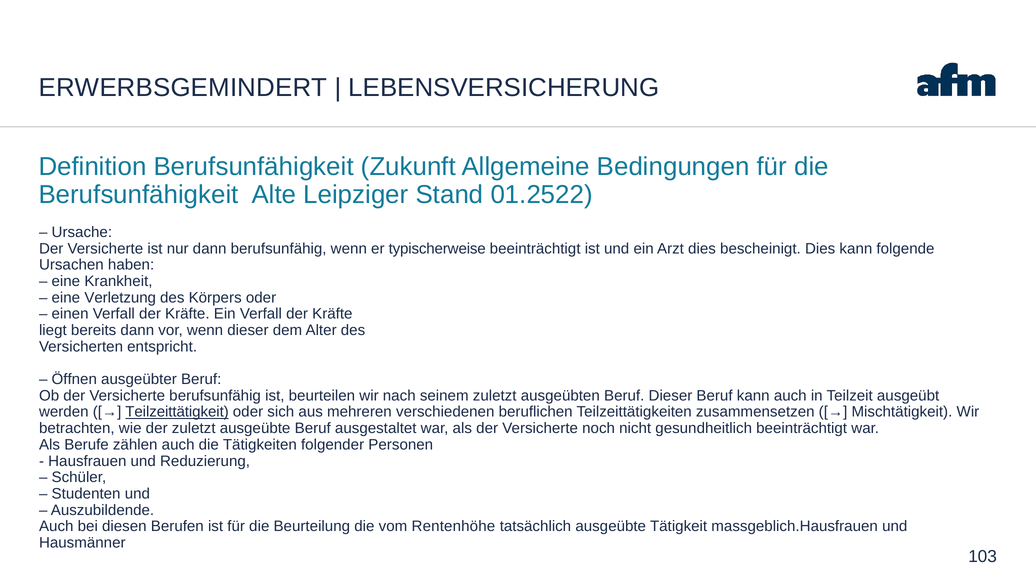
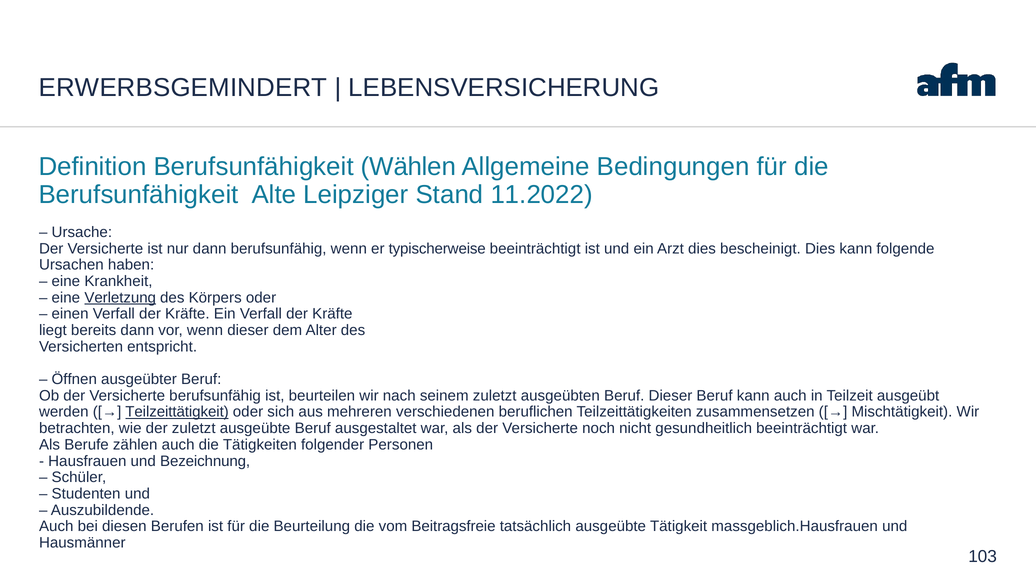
Zukunft: Zukunft -> Wählen
01.2522: 01.2522 -> 11.2022
Verletzung underline: none -> present
Reduzierung: Reduzierung -> Bezeichnung
Rentenhöhe: Rentenhöhe -> Beitragsfreie
